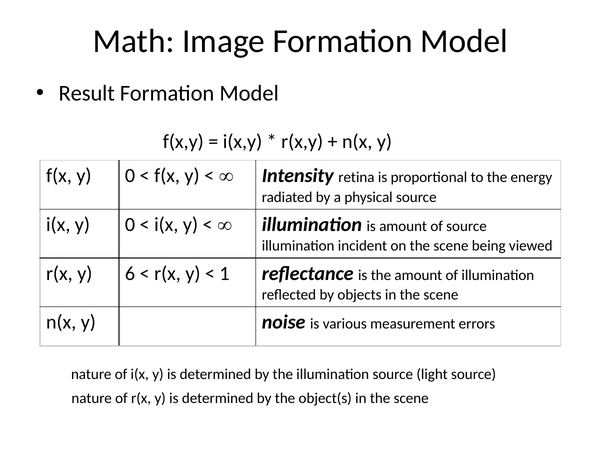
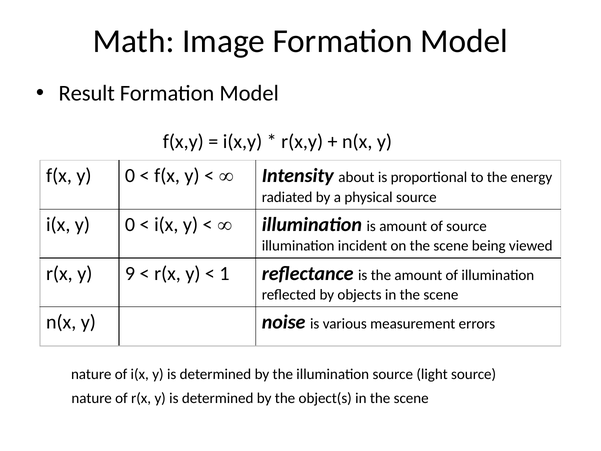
retina: retina -> about
6: 6 -> 9
